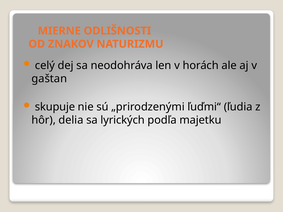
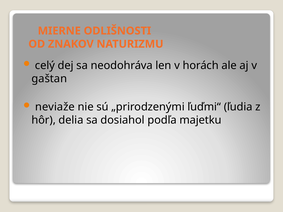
skupuje: skupuje -> neviaže
lyrických: lyrických -> dosiahol
